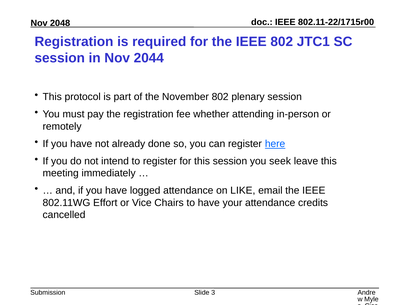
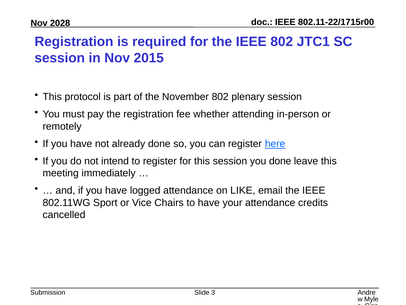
2048: 2048 -> 2028
2044: 2044 -> 2015
you seek: seek -> done
Effort: Effort -> Sport
